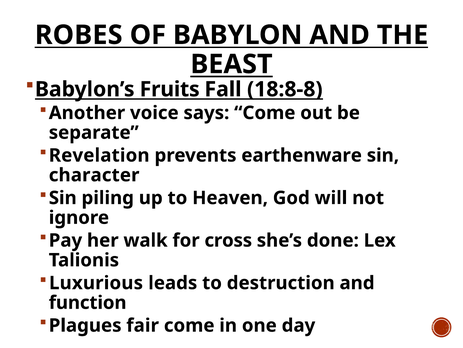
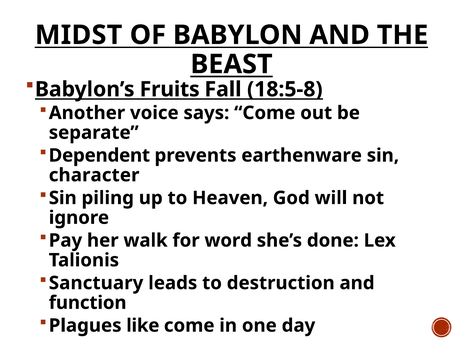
ROBES: ROBES -> MIDST
18:8-8: 18:8-8 -> 18:5-8
Revelation: Revelation -> Dependent
cross: cross -> word
Luxurious: Luxurious -> Sanctuary
fair: fair -> like
